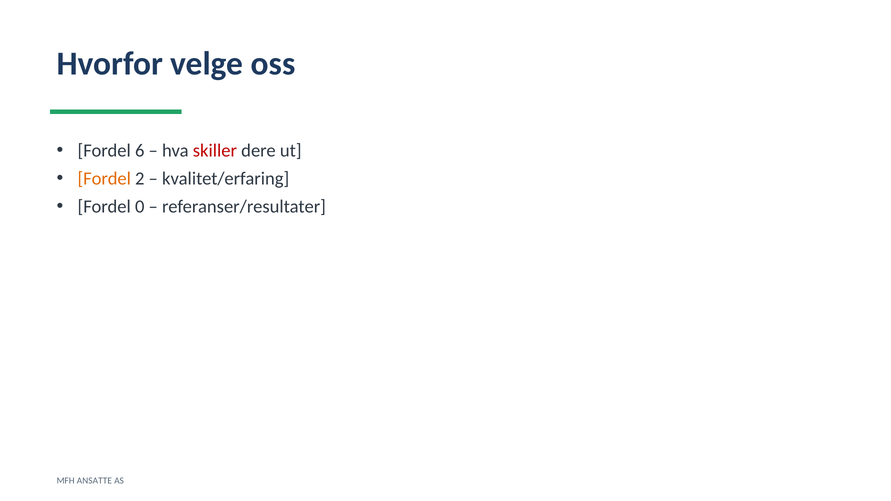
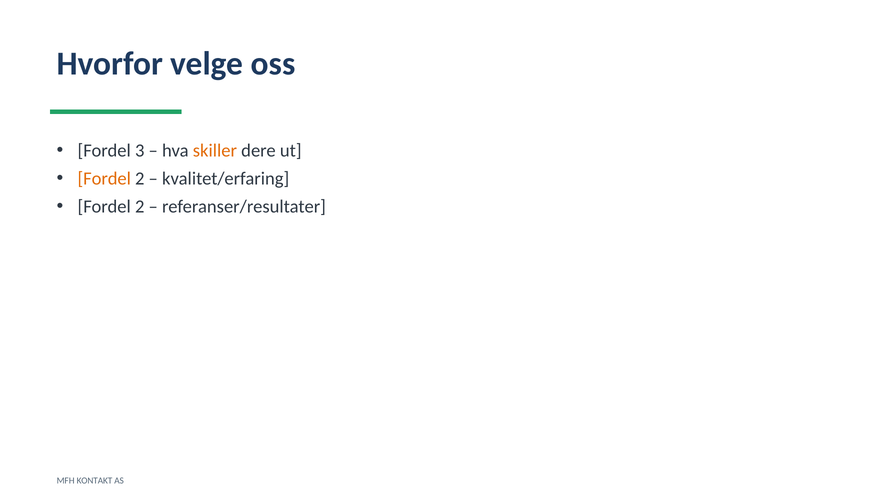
6: 6 -> 3
skiller colour: red -> orange
0 at (140, 207): 0 -> 2
ANSATTE: ANSATTE -> KONTAKT
